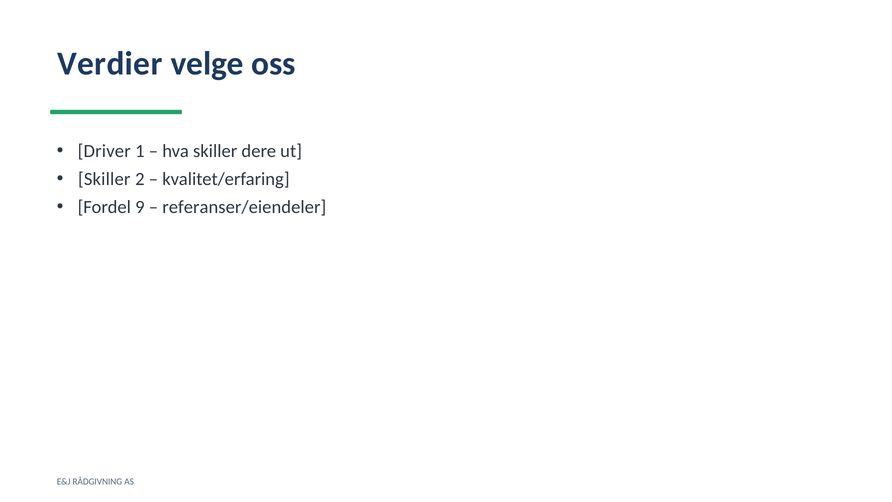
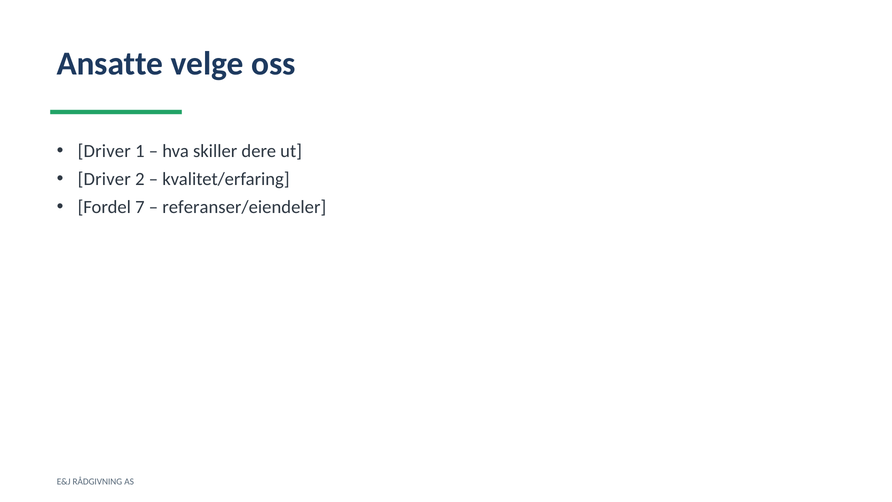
Verdier: Verdier -> Ansatte
Skiller at (104, 179): Skiller -> Driver
9: 9 -> 7
